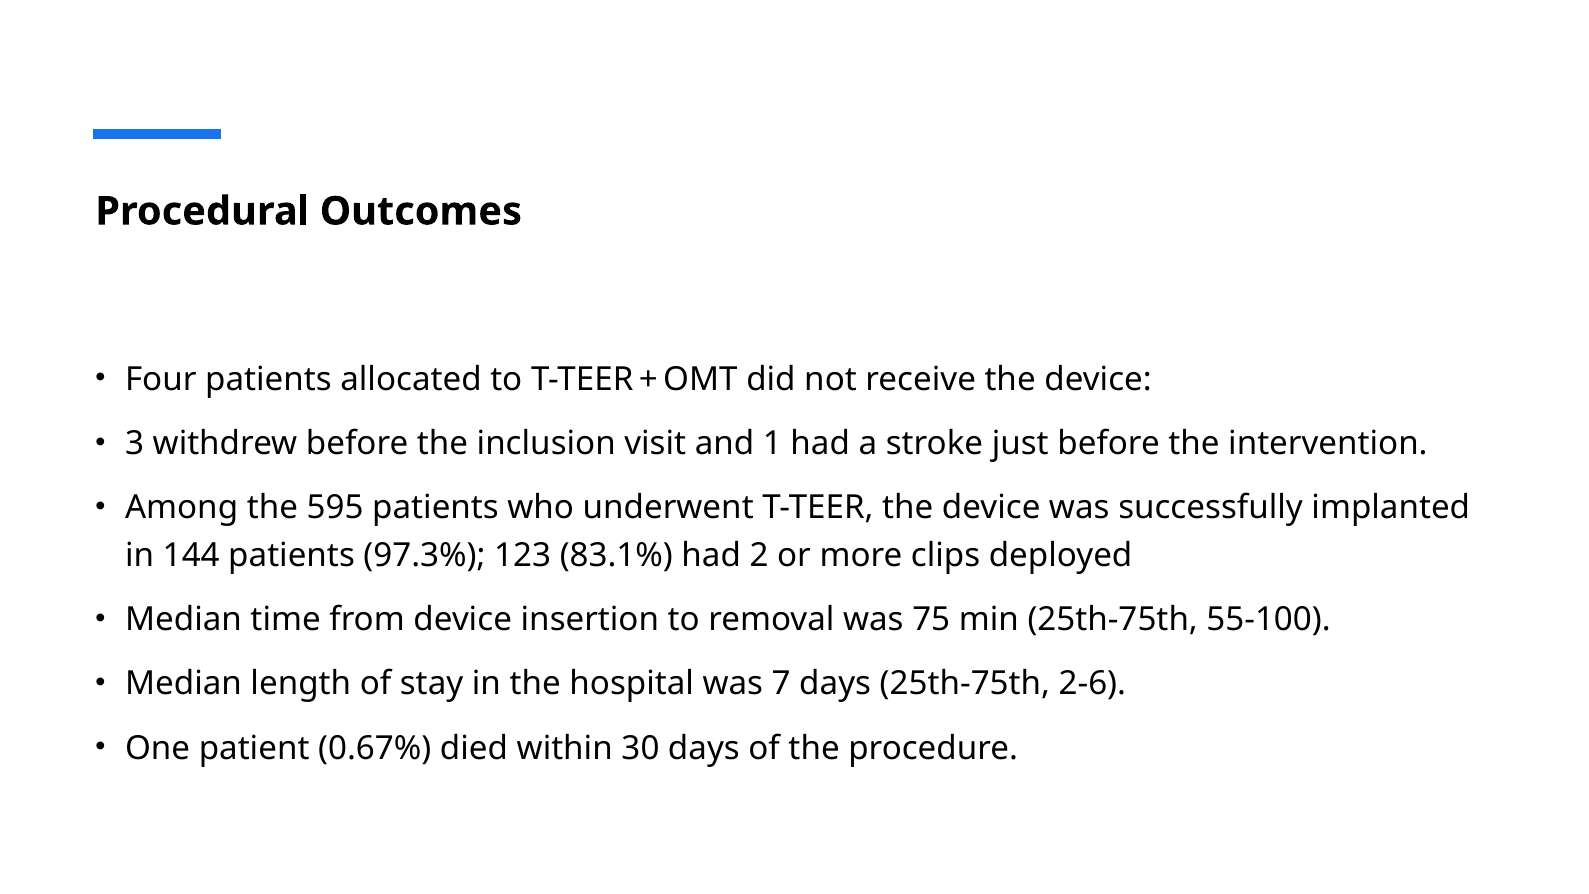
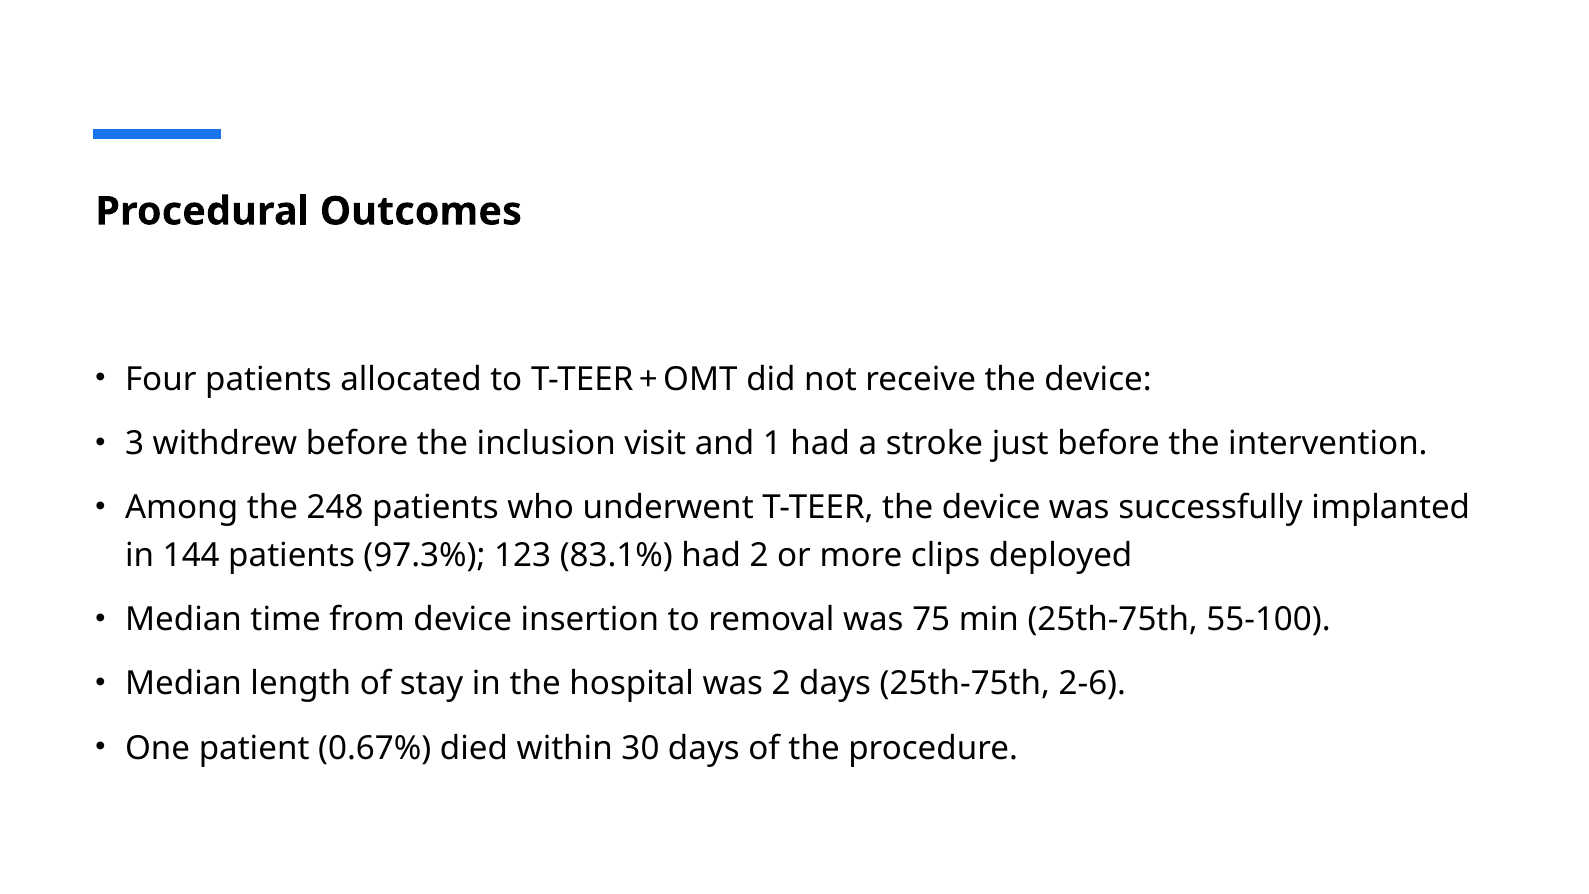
595: 595 -> 248
was 7: 7 -> 2
